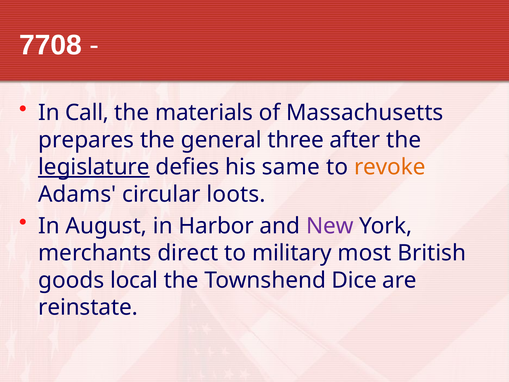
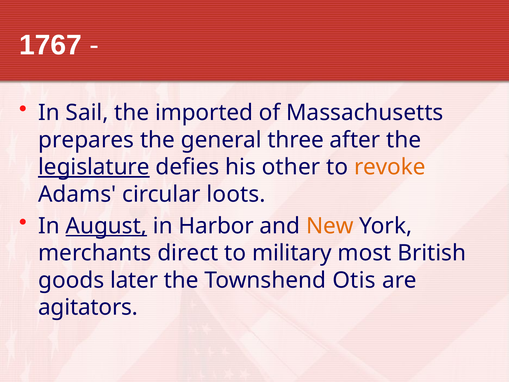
7708: 7708 -> 1767
Call: Call -> Sail
materials: materials -> imported
same: same -> other
August underline: none -> present
New colour: purple -> orange
local: local -> later
Dice: Dice -> Otis
reinstate: reinstate -> agitators
